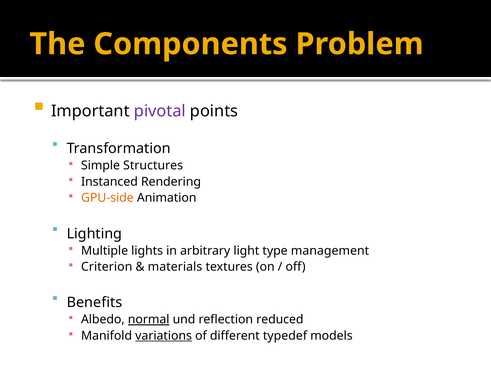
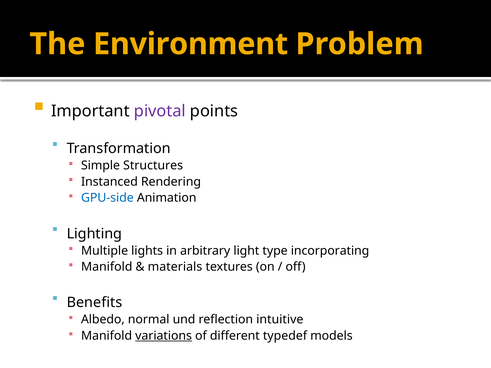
Components: Components -> Environment
GPU-side colour: orange -> blue
management: management -> incorporating
Criterion at (107, 267): Criterion -> Manifold
normal underline: present -> none
reduced: reduced -> intuitive
